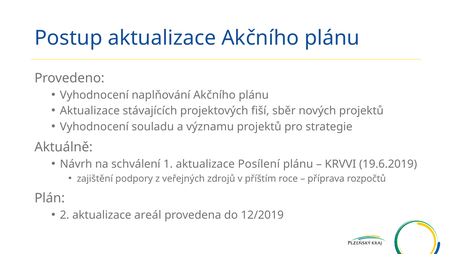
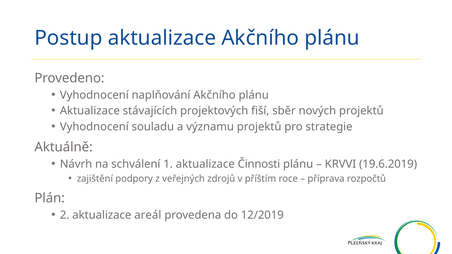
Posílení: Posílení -> Činnosti
